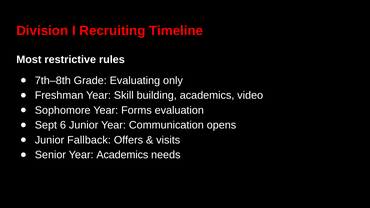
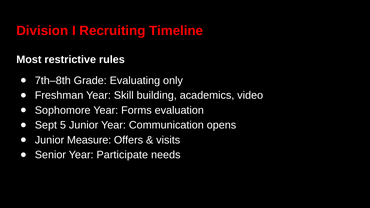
6: 6 -> 5
Fallback: Fallback -> Measure
Year Academics: Academics -> Participate
